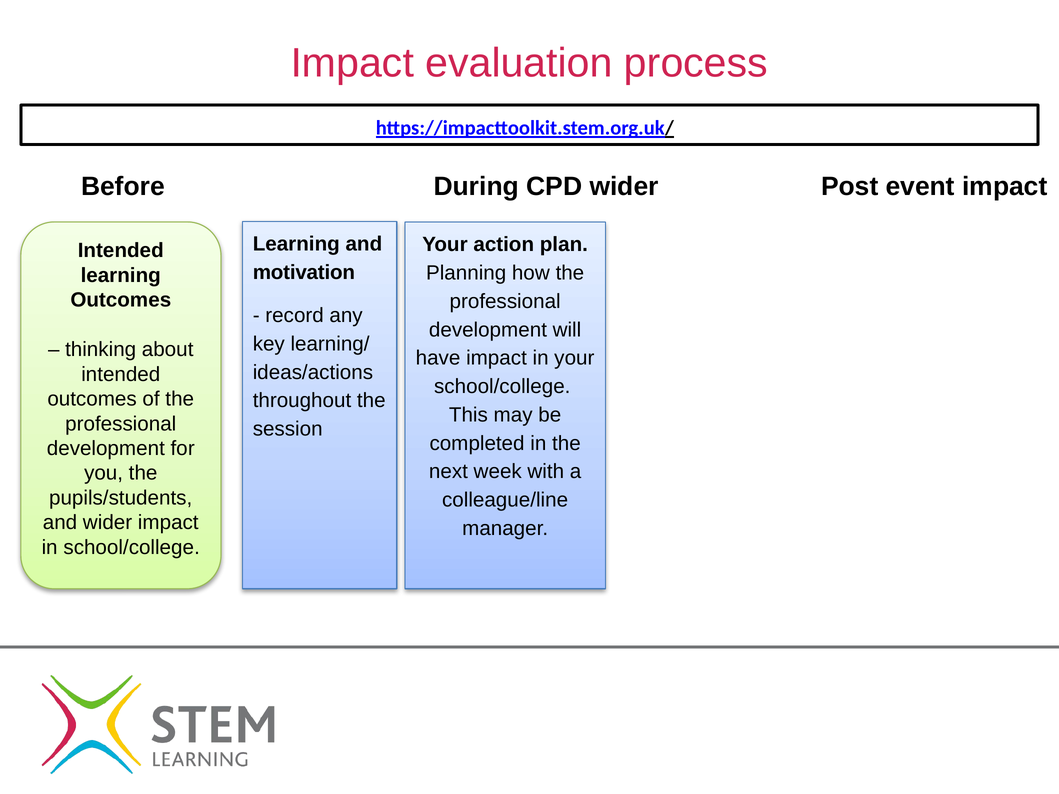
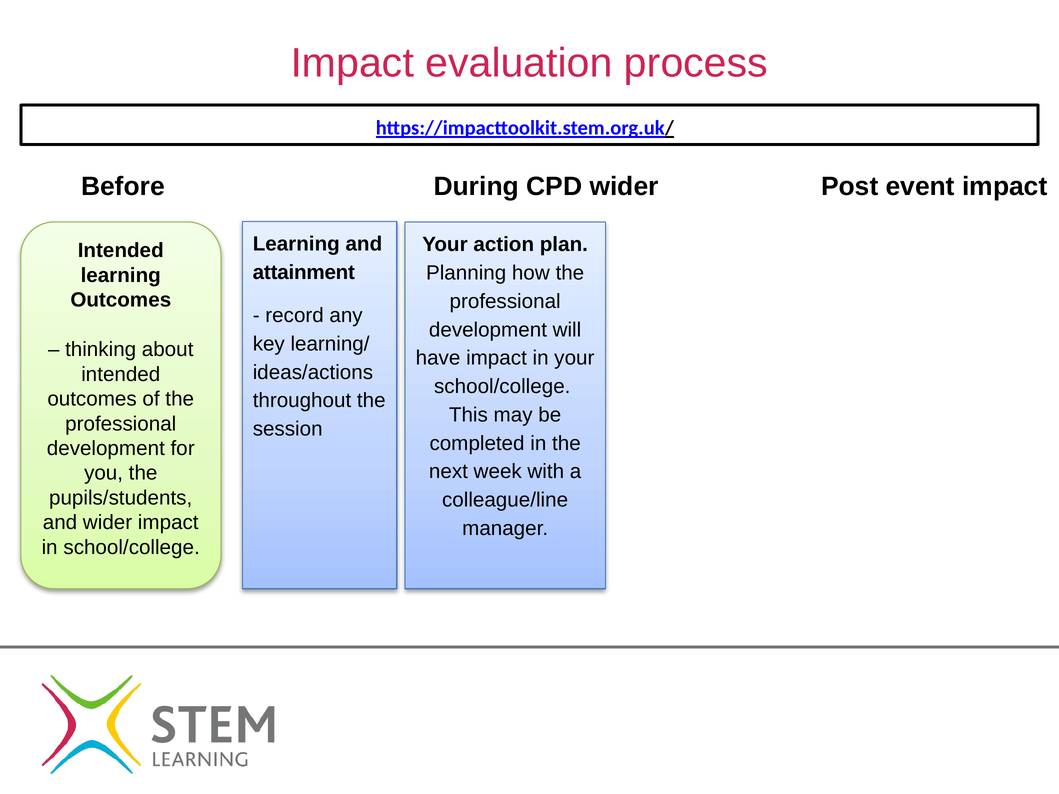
motivation: motivation -> attainment
